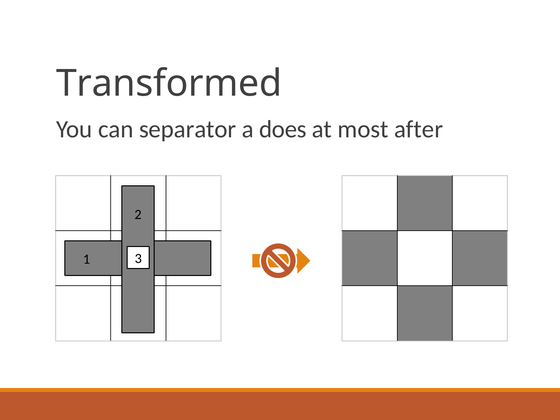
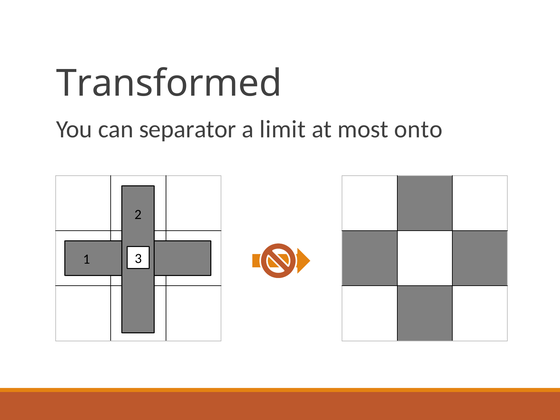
does: does -> limit
after: after -> onto
